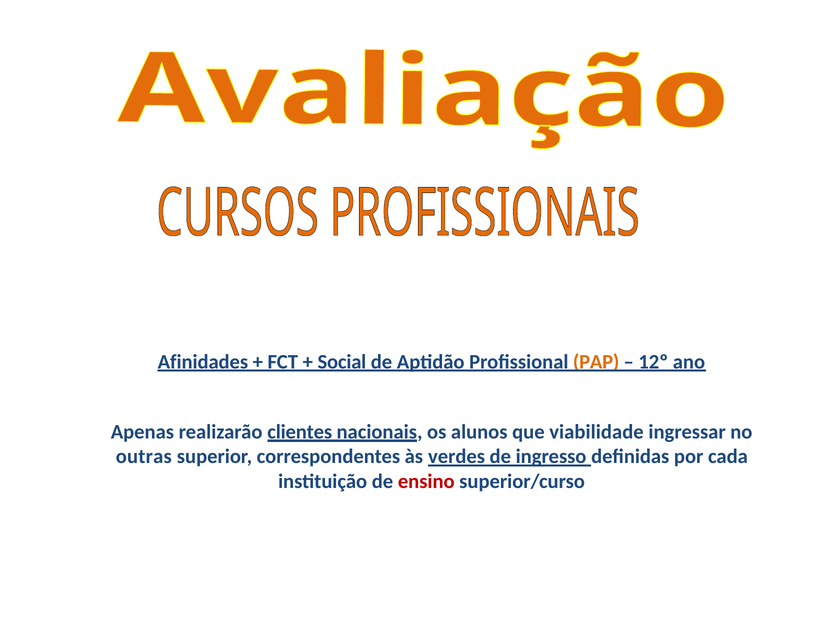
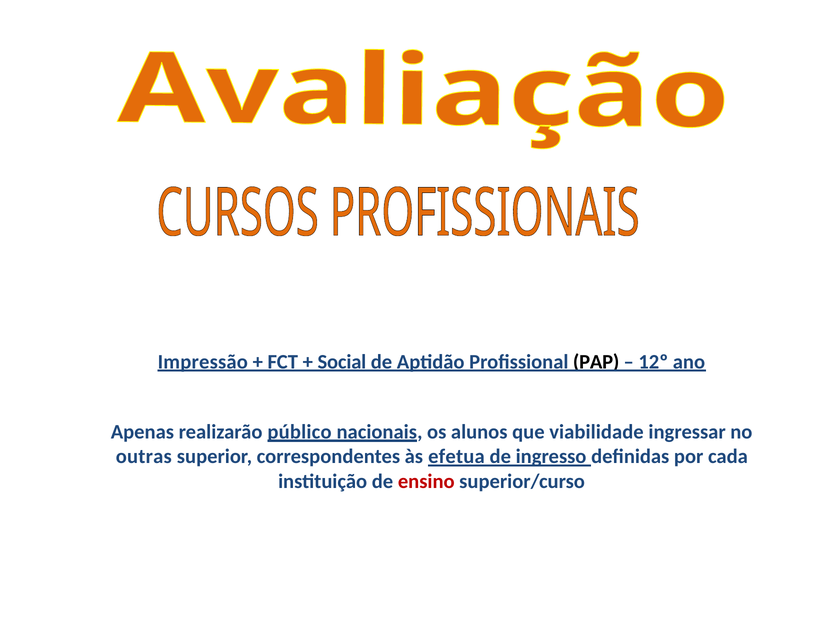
Afinidades: Afinidades -> Impressão
PAP colour: orange -> black
clientes: clientes -> público
verdes: verdes -> efetua
